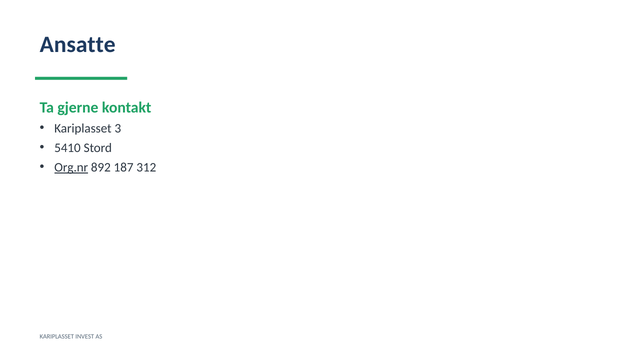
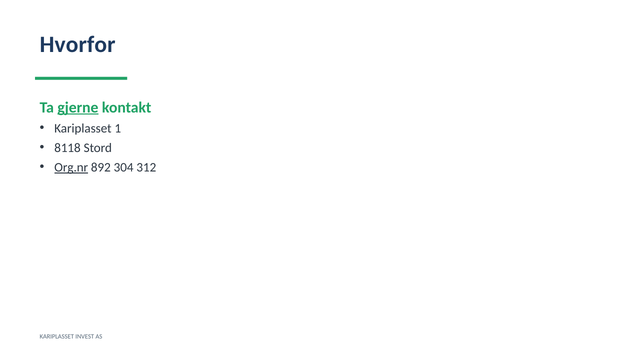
Ansatte: Ansatte -> Hvorfor
gjerne underline: none -> present
3: 3 -> 1
5410: 5410 -> 8118
187: 187 -> 304
